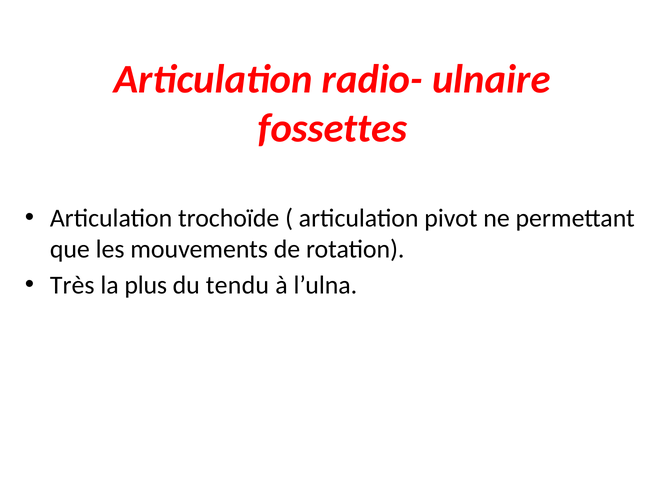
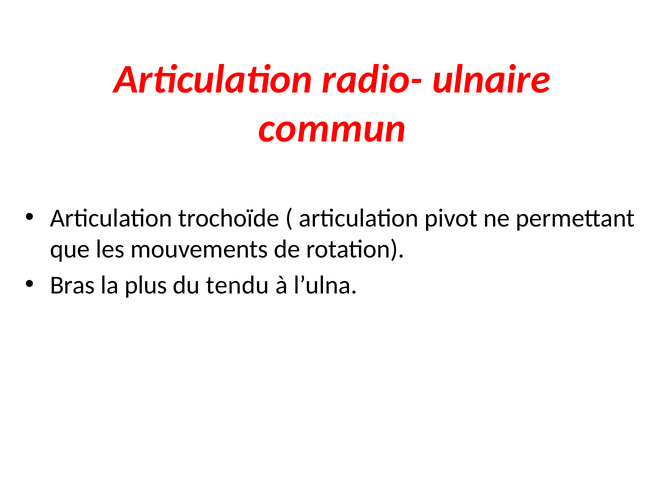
fossettes: fossettes -> commun
Très: Très -> Bras
